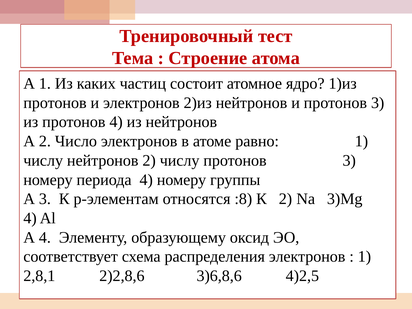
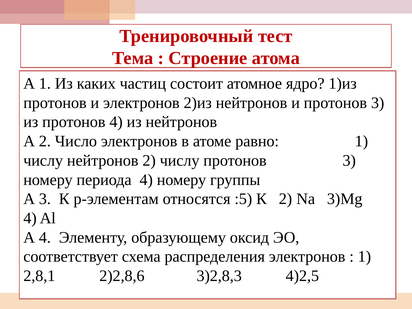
:8: :8 -> :5
3)6,8,6: 3)6,8,6 -> 3)2,8,3
